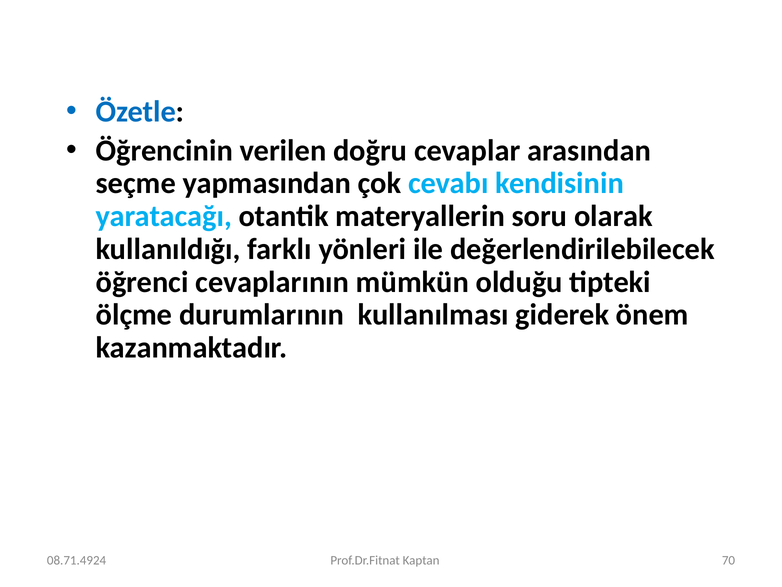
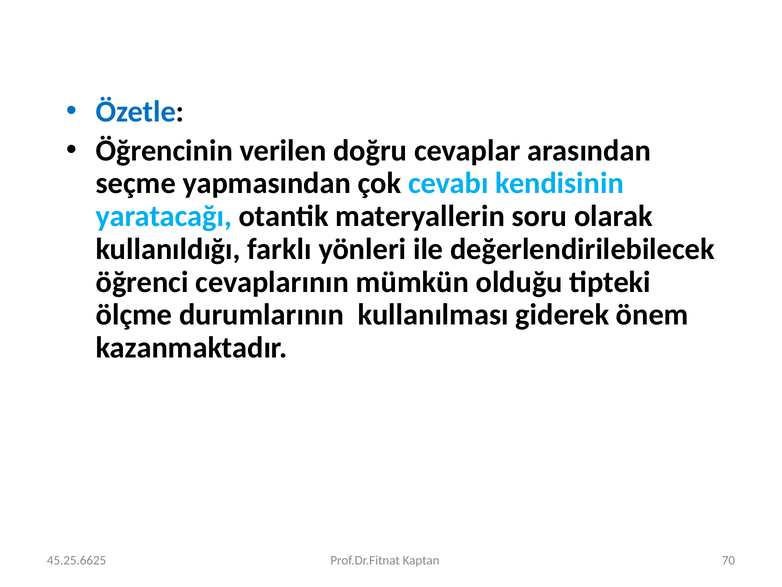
08.71.4924: 08.71.4924 -> 45.25.6625
